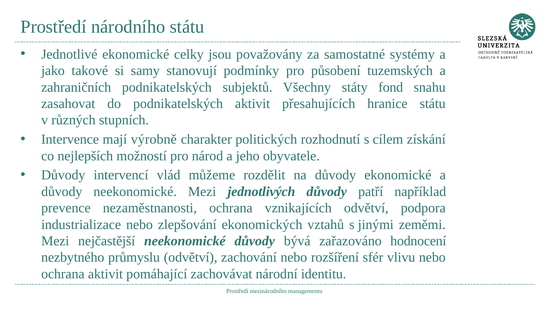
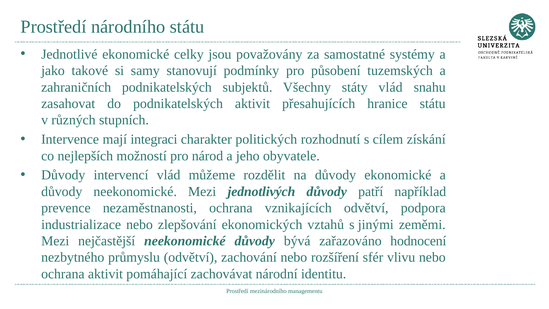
státy fond: fond -> vlád
výrobně: výrobně -> integraci
